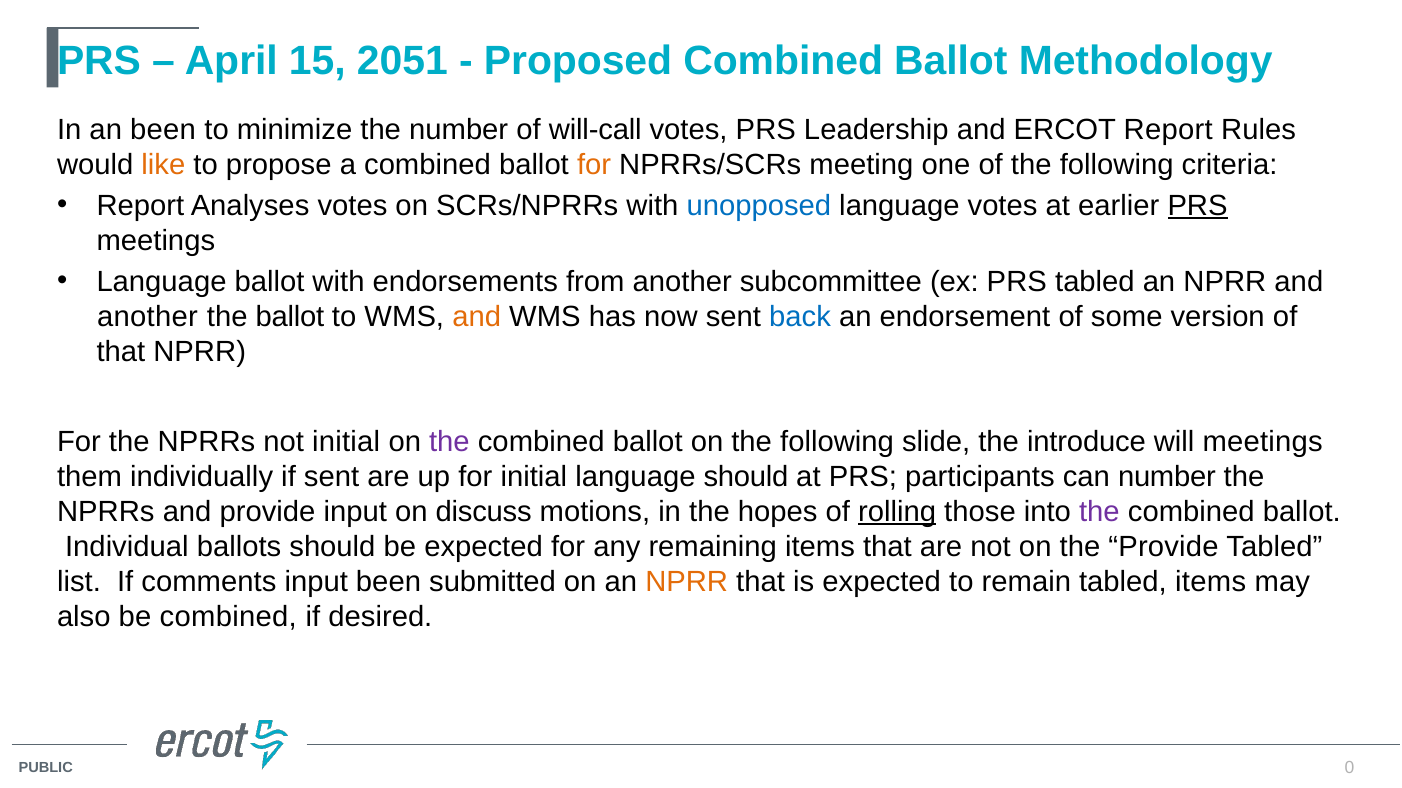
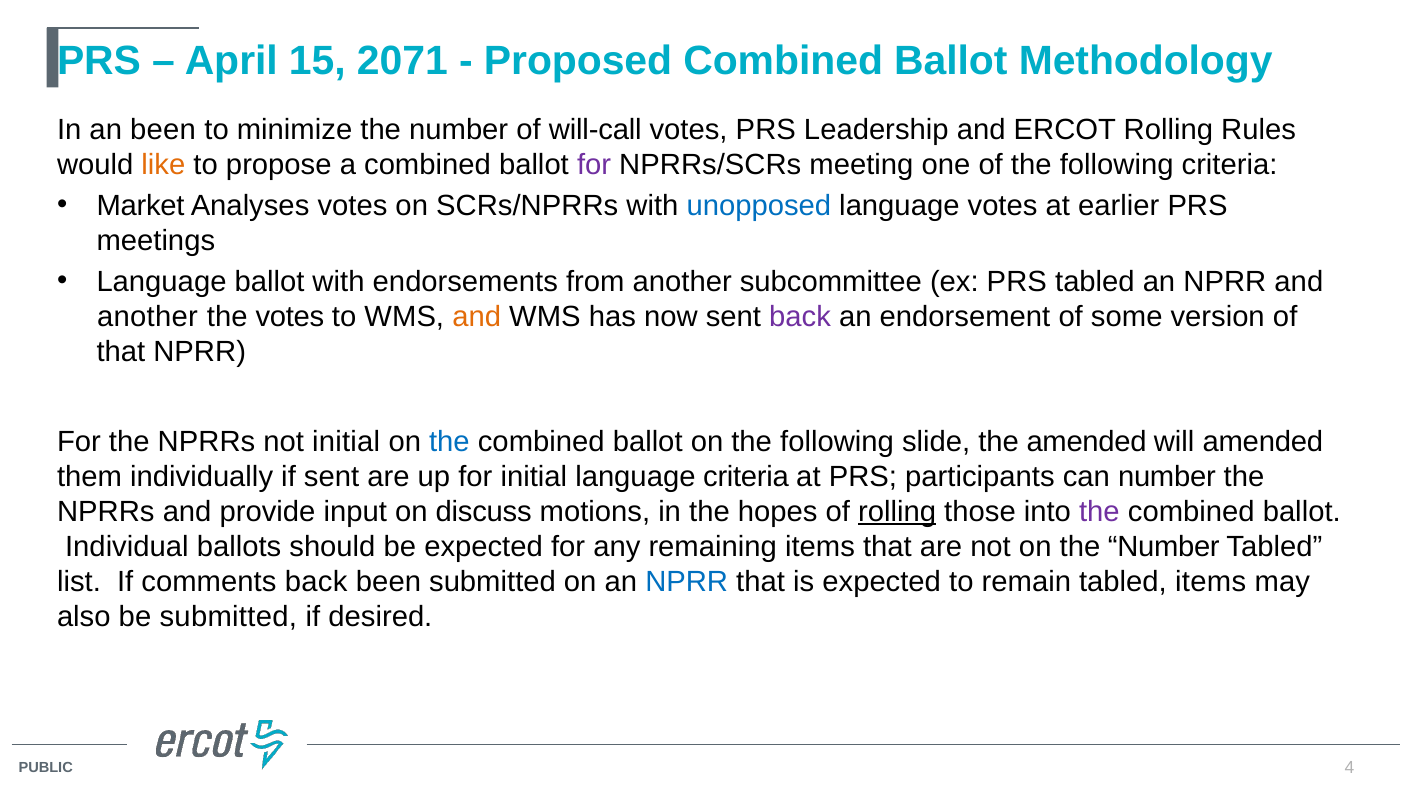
2051: 2051 -> 2071
ERCOT Report: Report -> Rolling
for at (594, 165) colour: orange -> purple
Report at (140, 206): Report -> Market
PRS at (1198, 206) underline: present -> none
the ballot: ballot -> votes
back at (800, 317) colour: blue -> purple
the at (449, 442) colour: purple -> blue
the introduce: introduce -> amended
will meetings: meetings -> amended
language should: should -> criteria
on the Provide: Provide -> Number
comments input: input -> back
NPRR at (687, 582) colour: orange -> blue
be combined: combined -> submitted
0: 0 -> 4
